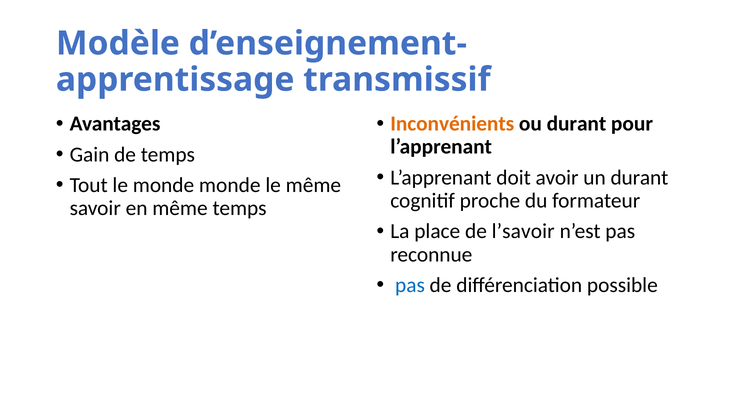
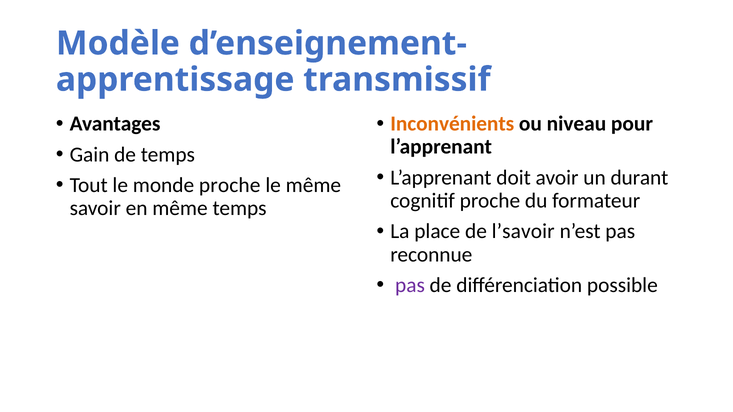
ou durant: durant -> niveau
monde monde: monde -> proche
pas at (410, 285) colour: blue -> purple
